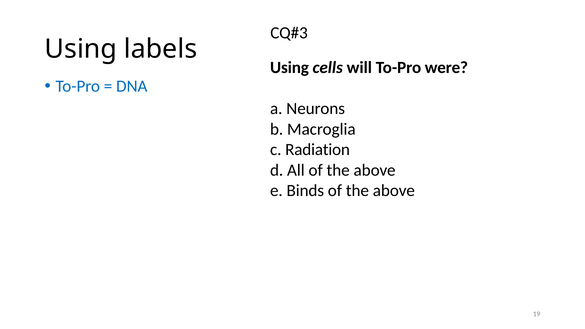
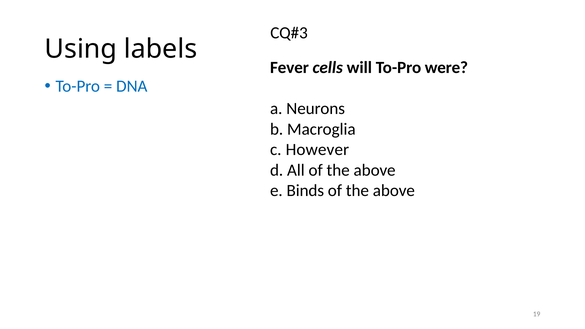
Using at (289, 68): Using -> Fever
Radiation: Radiation -> However
